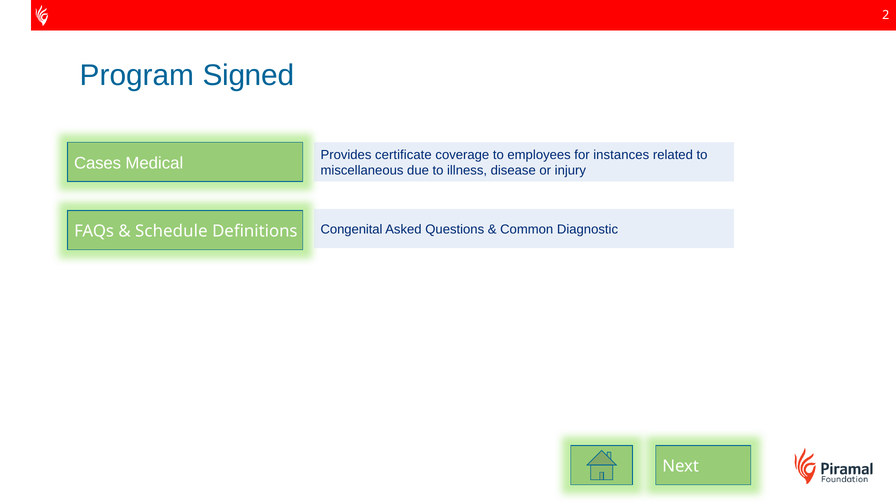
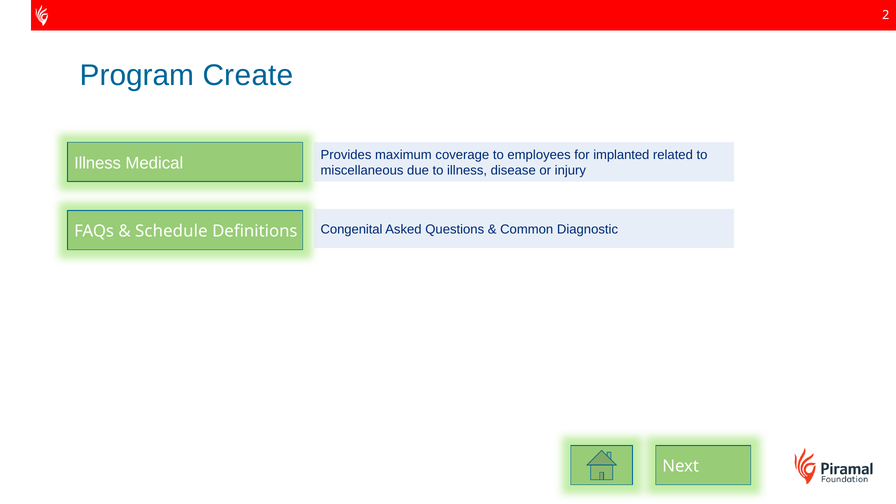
Signed: Signed -> Create
certificate: certificate -> maximum
instances: instances -> implanted
Cases at (98, 163): Cases -> Illness
